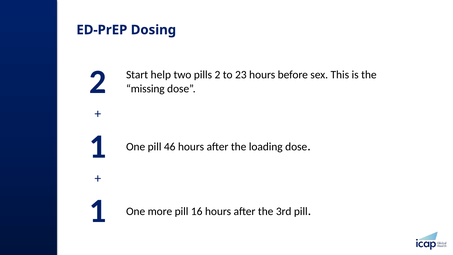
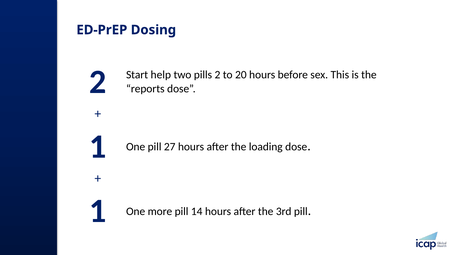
23: 23 -> 20
missing: missing -> reports
46: 46 -> 27
16: 16 -> 14
